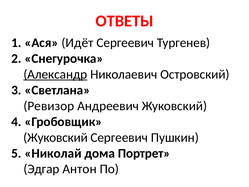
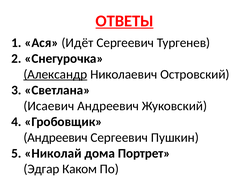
ОТВЕТЫ underline: none -> present
Ревизор: Ревизор -> Исаевич
Жуковский at (56, 137): Жуковский -> Андреевич
Антон: Антон -> Каком
